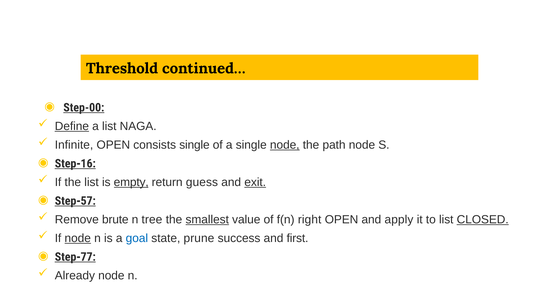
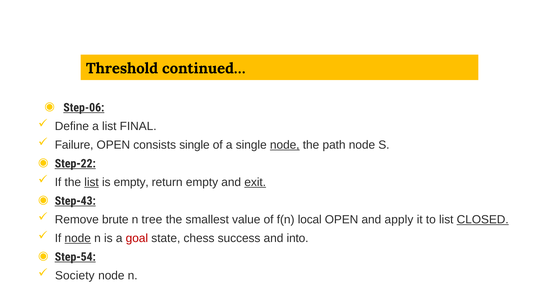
Step-00: Step-00 -> Step-06
Define underline: present -> none
NAGA: NAGA -> FINAL
Infinite: Infinite -> Failure
Step-16: Step-16 -> Step-22
list at (92, 182) underline: none -> present
empty at (131, 182) underline: present -> none
return guess: guess -> empty
Step-57: Step-57 -> Step-43
smallest underline: present -> none
right: right -> local
goal colour: blue -> red
prune: prune -> chess
first: first -> into
Step-77: Step-77 -> Step-54
Already: Already -> Society
